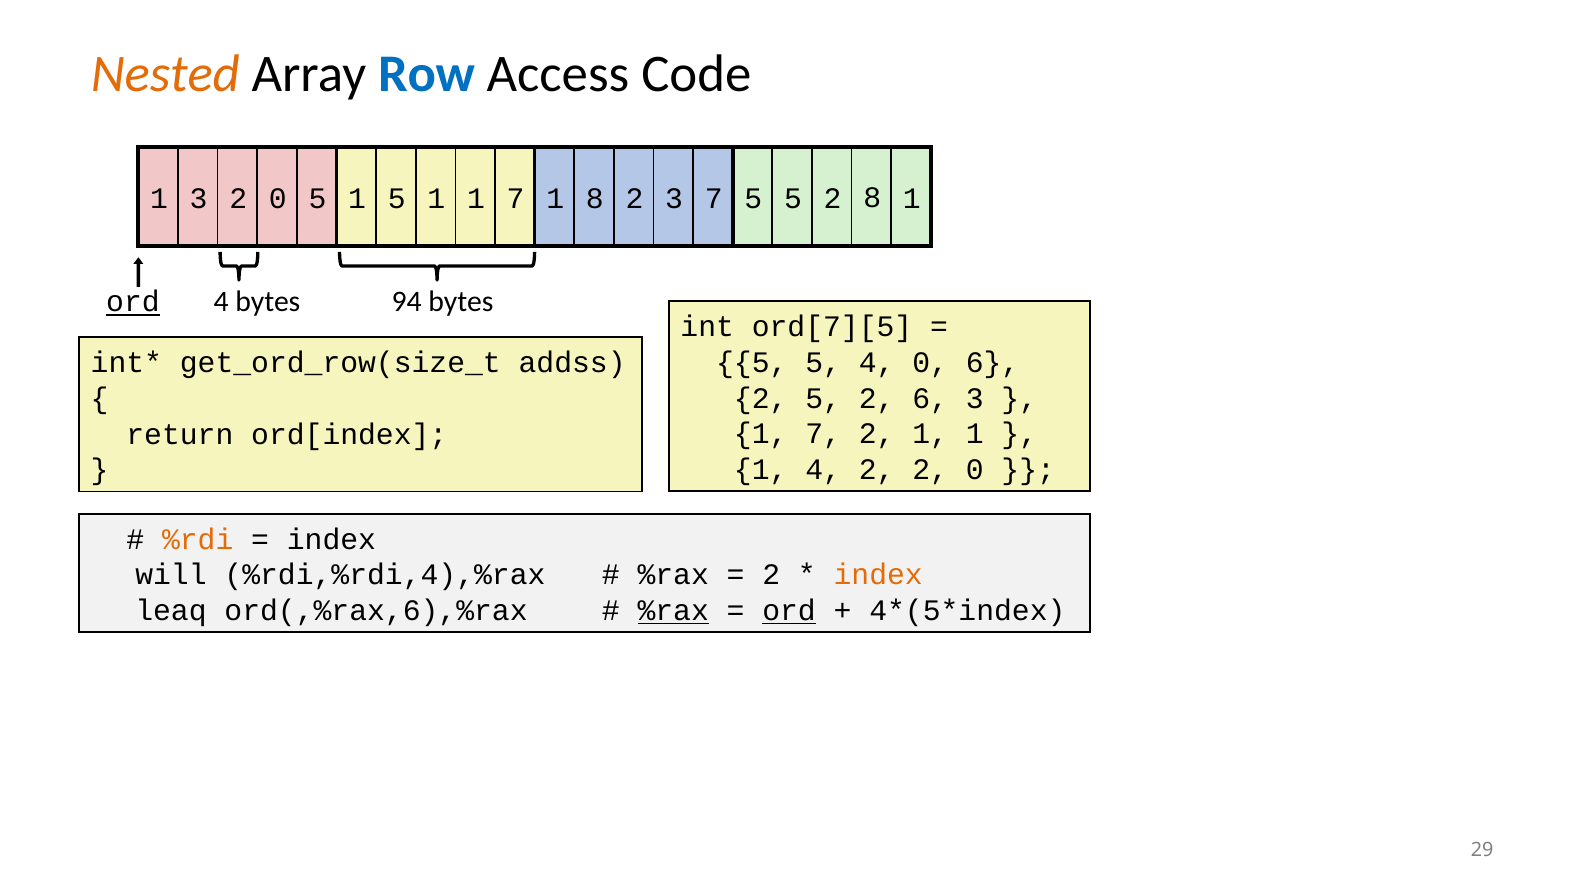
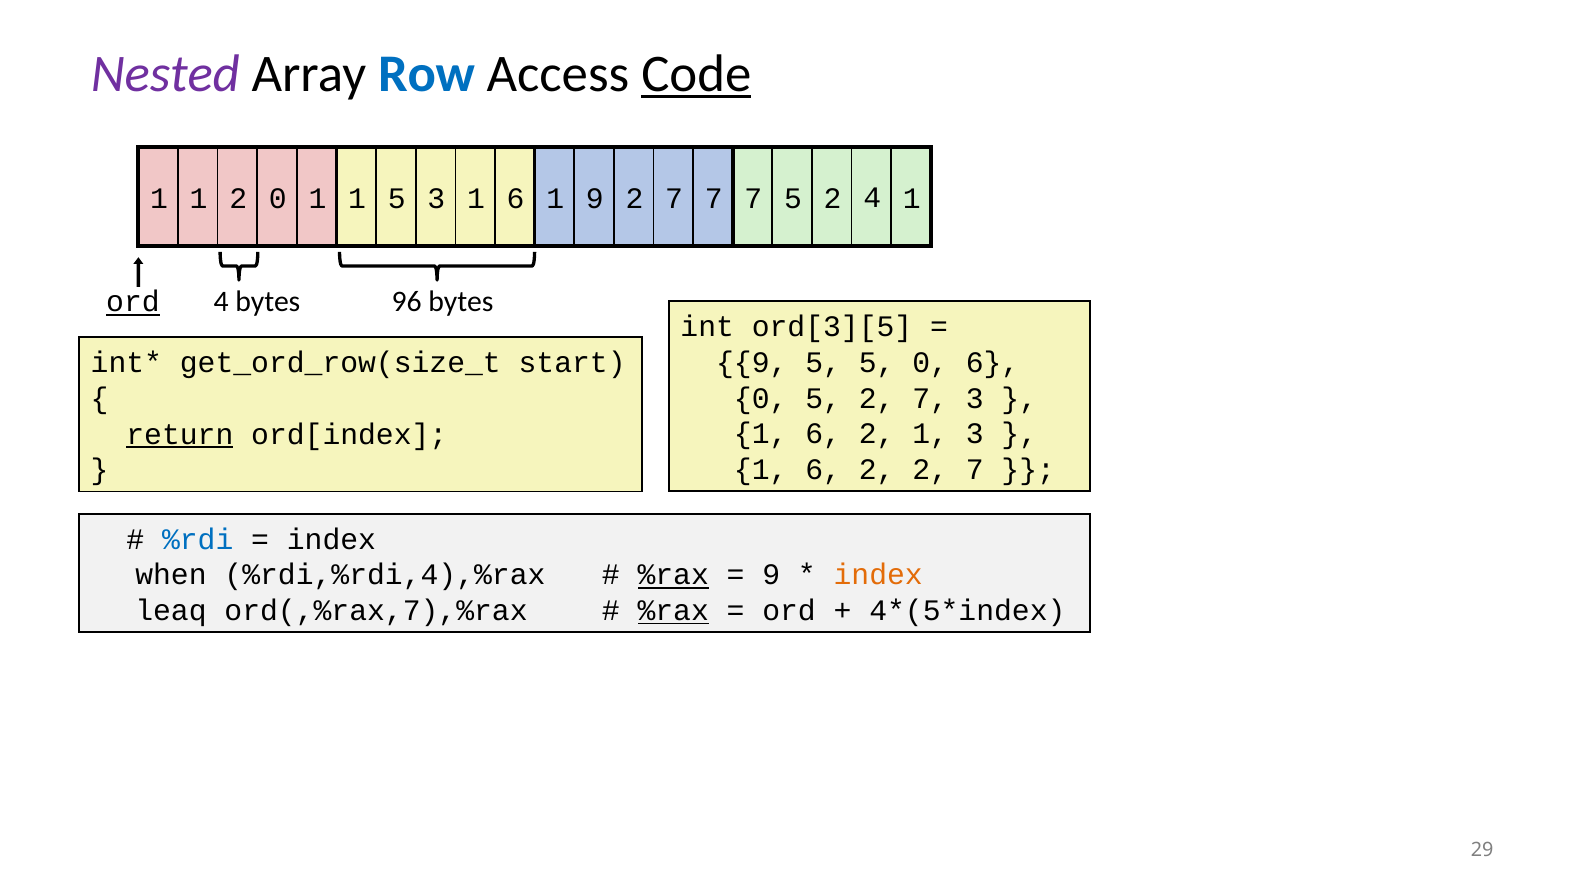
Nested colour: orange -> purple
Code underline: none -> present
3 at (199, 199): 3 -> 1
0 5: 5 -> 1
1 5 1: 1 -> 3
7 at (516, 199): 7 -> 6
1 8: 8 -> 9
3 at (674, 199): 3 -> 7
5 at (753, 199): 5 -> 7
2 8: 8 -> 4
94: 94 -> 96
ord[7][5: ord[7][5 -> ord[3][5
5 at (752, 362): 5 -> 9
5 4: 4 -> 5
addss: addss -> start
2 at (761, 398): 2 -> 0
5 2 6: 6 -> 7
7 at (823, 434): 7 -> 6
2 1 1: 1 -> 3
return underline: none -> present
4 at (823, 469): 4 -> 6
2 2 0: 0 -> 7
%rdi colour: orange -> blue
will: will -> when
%rax at (673, 575) underline: none -> present
2 at (771, 575): 2 -> 9
ord(,%rax,6),%rax: ord(,%rax,6),%rax -> ord(,%rax,7),%rax
ord at (789, 610) underline: present -> none
